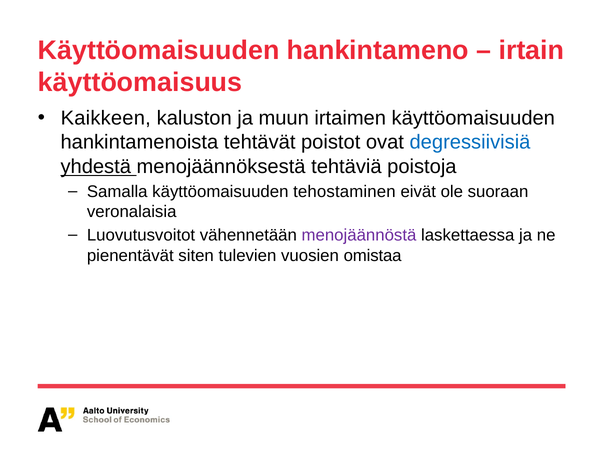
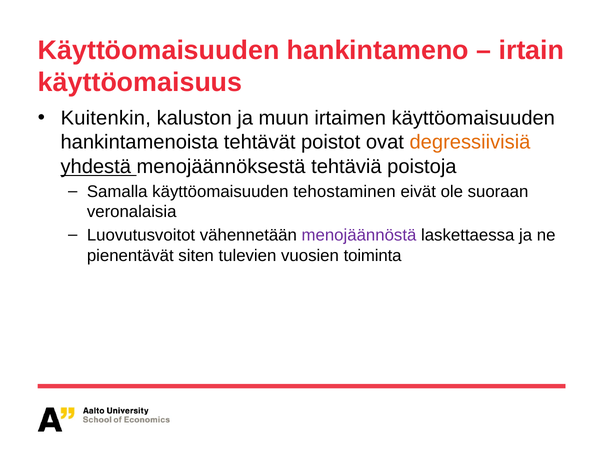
Kaikkeen: Kaikkeen -> Kuitenkin
degressiivisiä colour: blue -> orange
omistaa: omistaa -> toiminta
